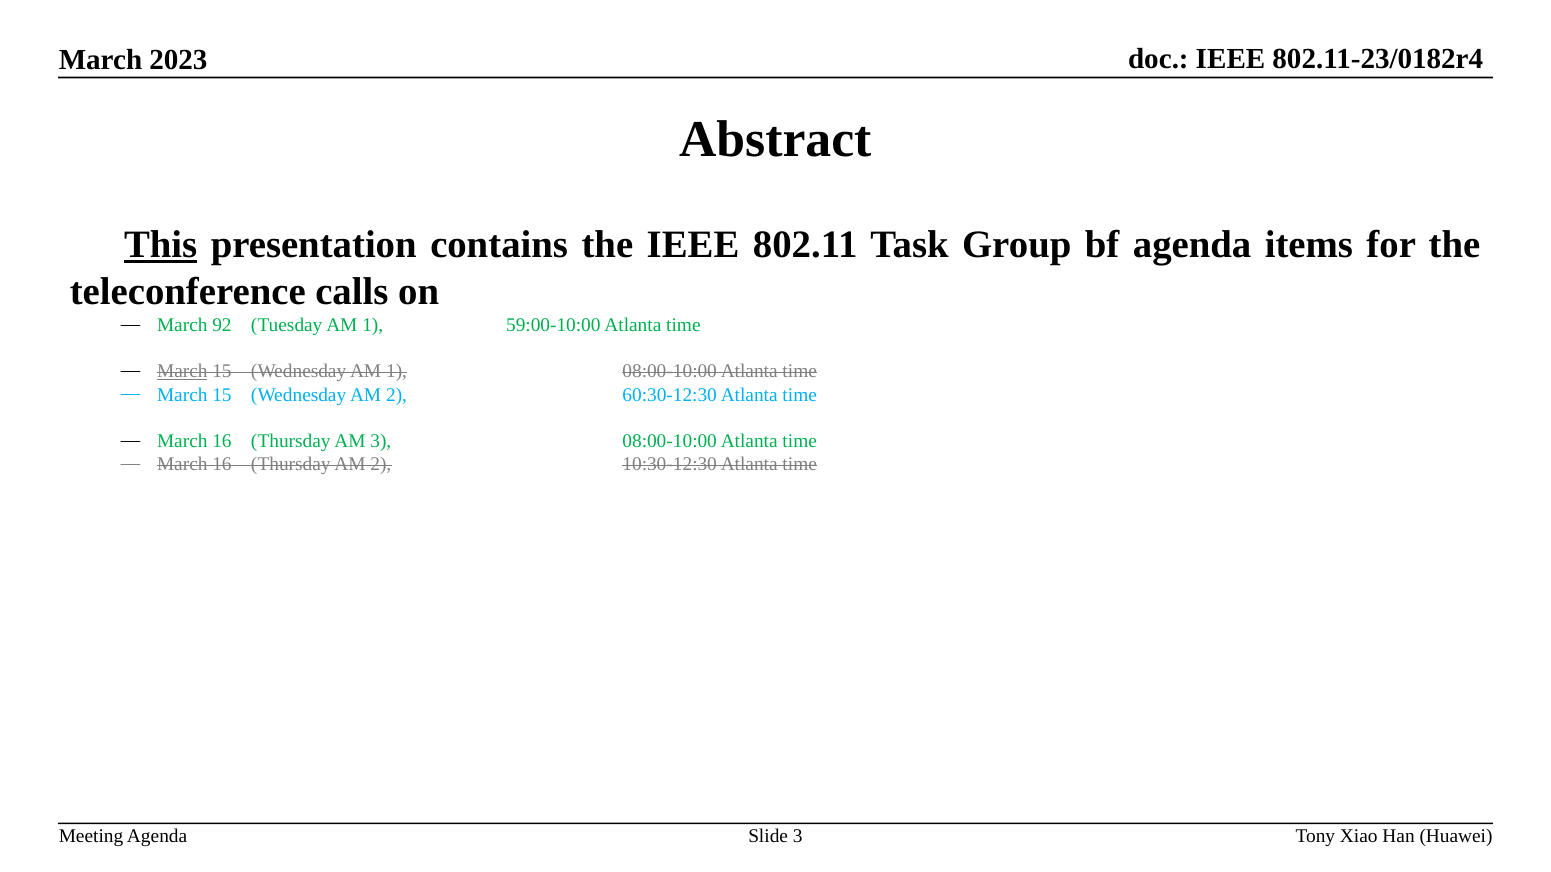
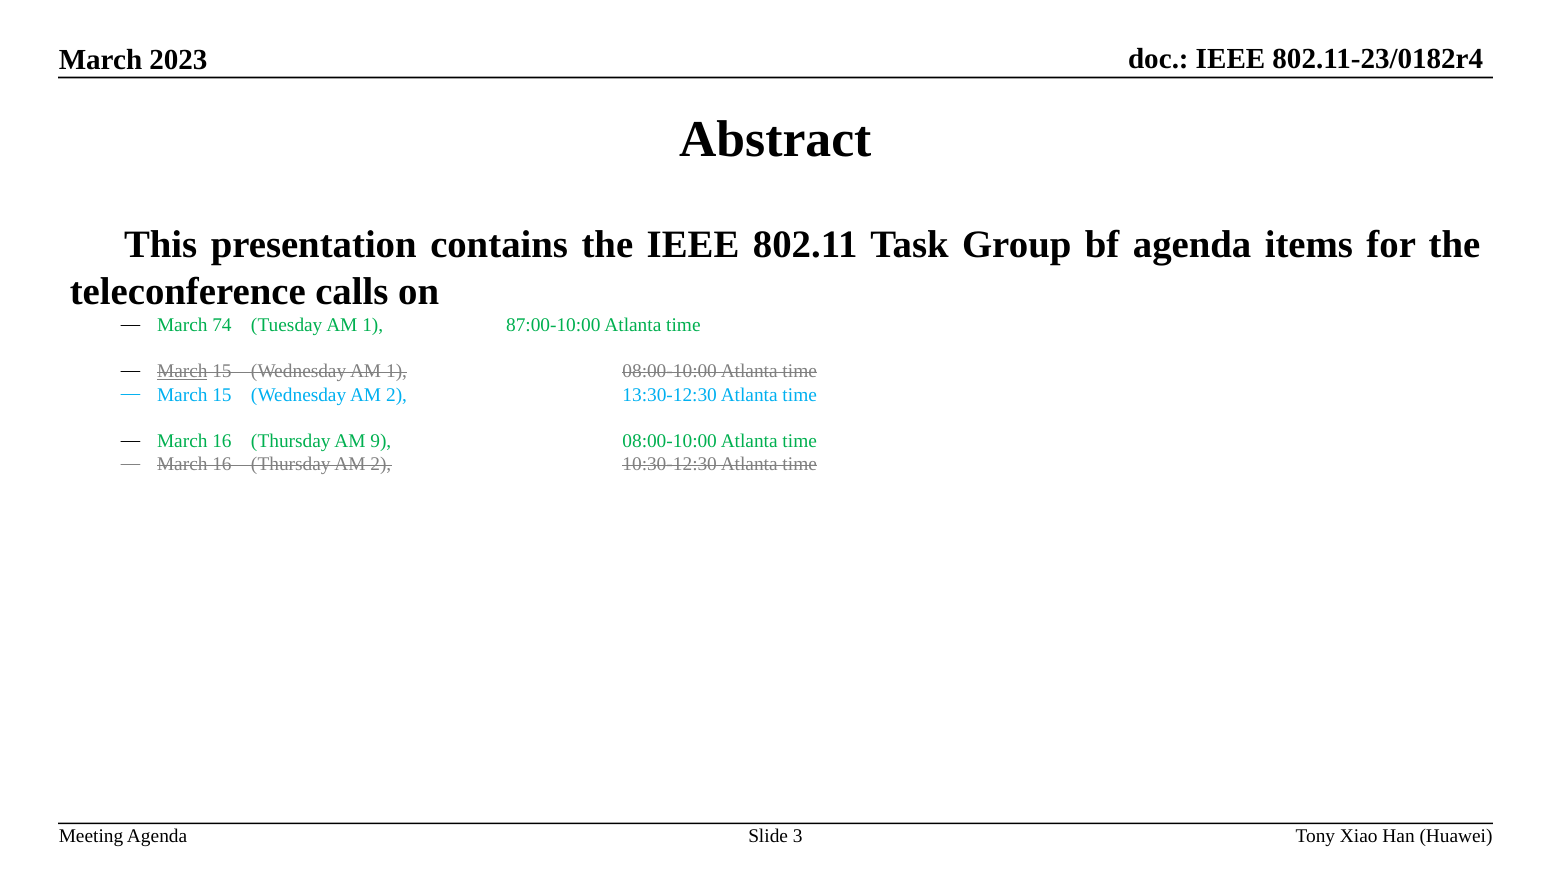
This underline: present -> none
92: 92 -> 74
59:00-10:00: 59:00-10:00 -> 87:00-10:00
60:30-12:30: 60:30-12:30 -> 13:30-12:30
AM 3: 3 -> 9
